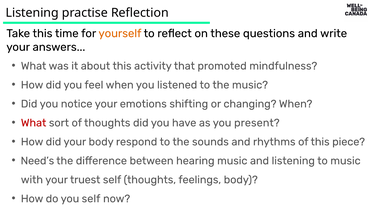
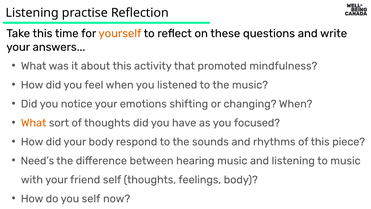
What at (34, 123) colour: red -> orange
present: present -> focused
truest: truest -> friend
